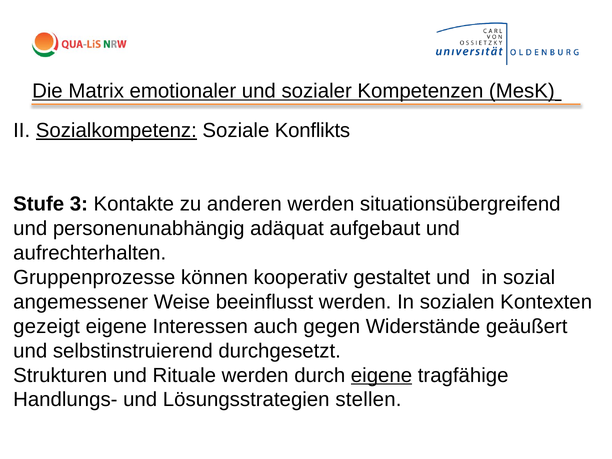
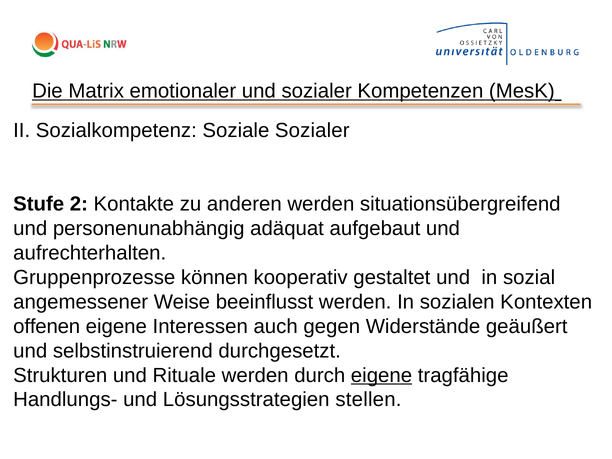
Sozialkompetenz underline: present -> none
Soziale Konflikts: Konflikts -> Sozialer
3: 3 -> 2
gezeigt: gezeigt -> offenen
